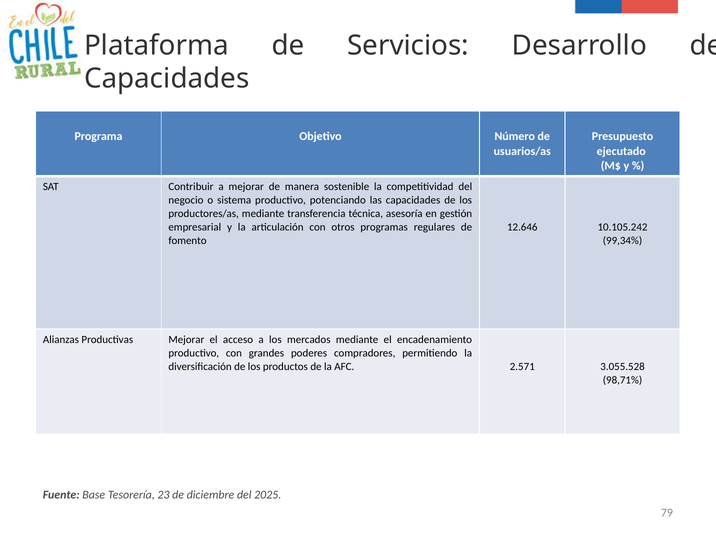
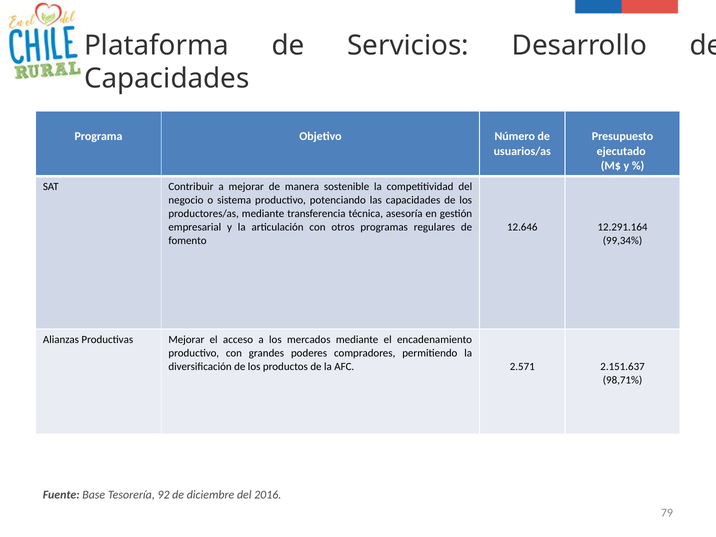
10.105.242: 10.105.242 -> 12.291.164
3.055.528: 3.055.528 -> 2.151.637
23: 23 -> 92
2025: 2025 -> 2016
